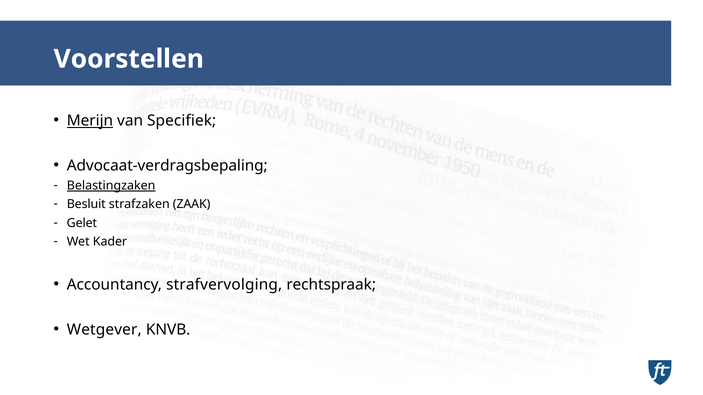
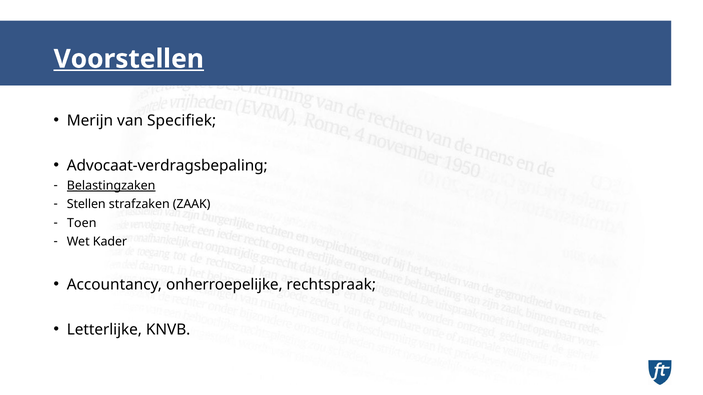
Voorstellen underline: none -> present
Merijn underline: present -> none
Besluit: Besluit -> Stellen
Gelet: Gelet -> Toen
strafvervolging: strafvervolging -> onherroepelijke
Wetgever: Wetgever -> Letterlijke
